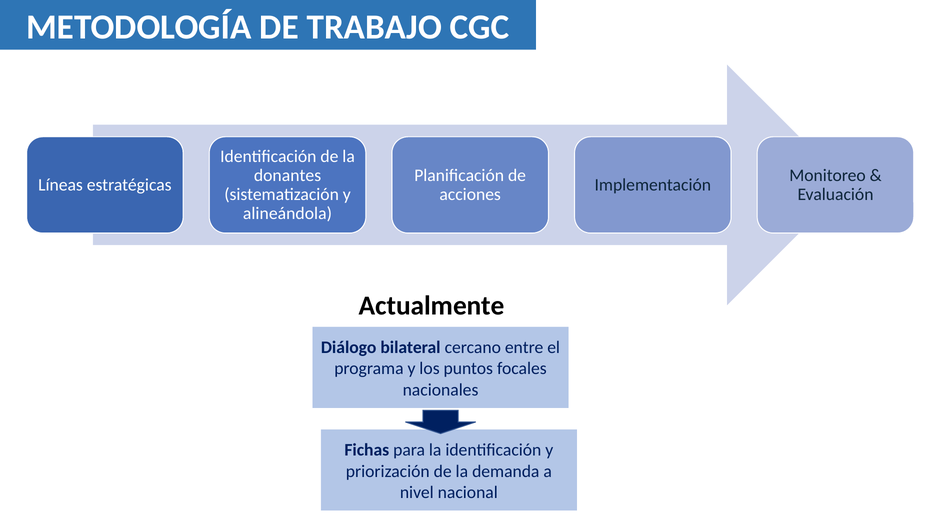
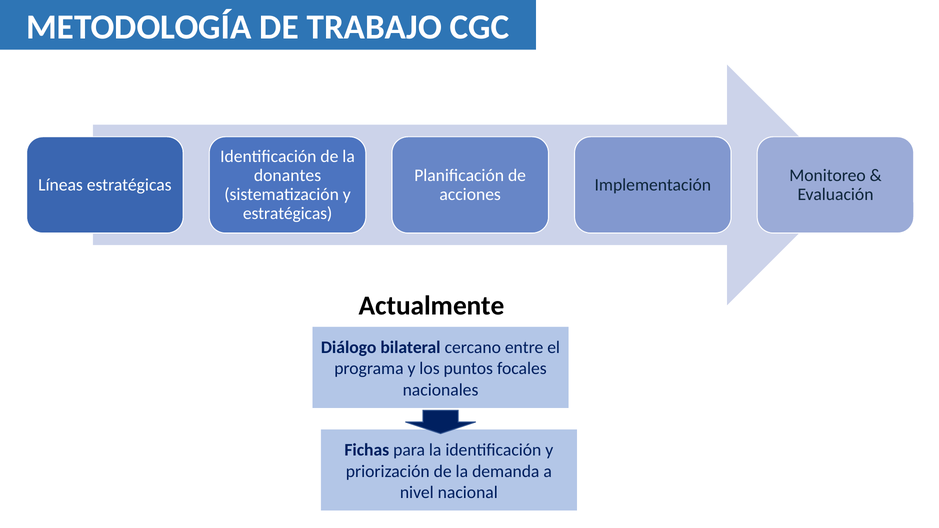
alineándola at (287, 213): alineándola -> estratégicas
